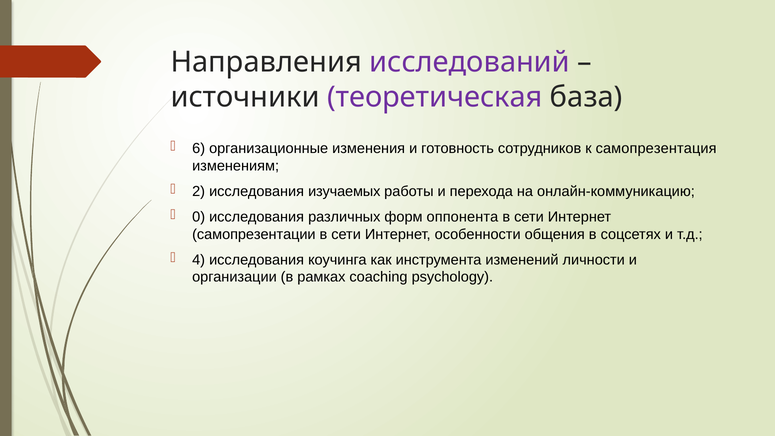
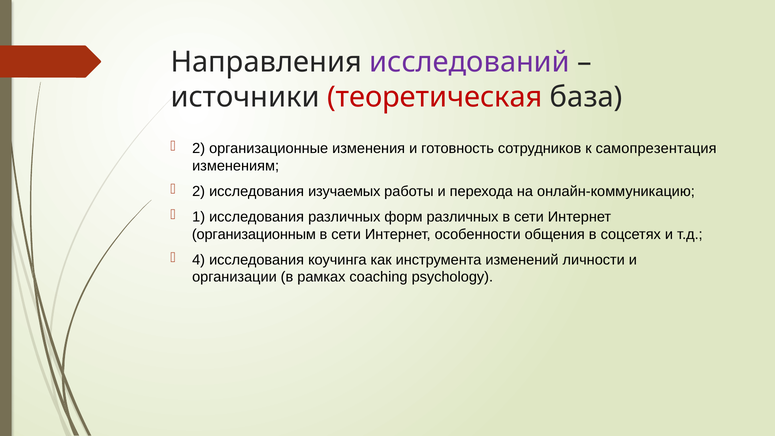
теоретическая colour: purple -> red
6 at (199, 148): 6 -> 2
0: 0 -> 1
форм оппонента: оппонента -> различных
самопрезентации: самопрезентации -> организационным
